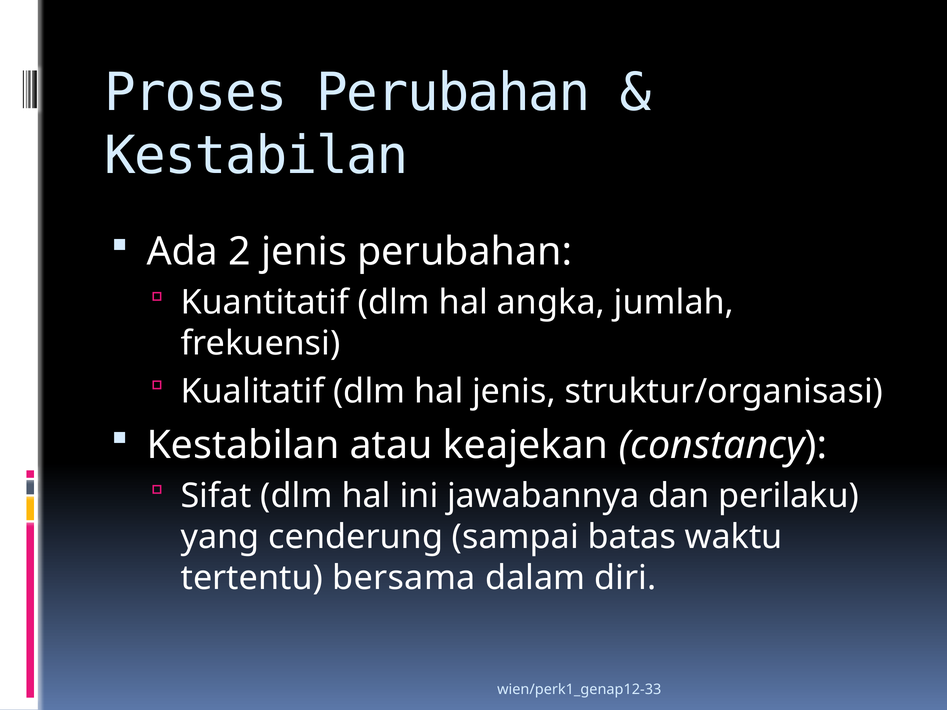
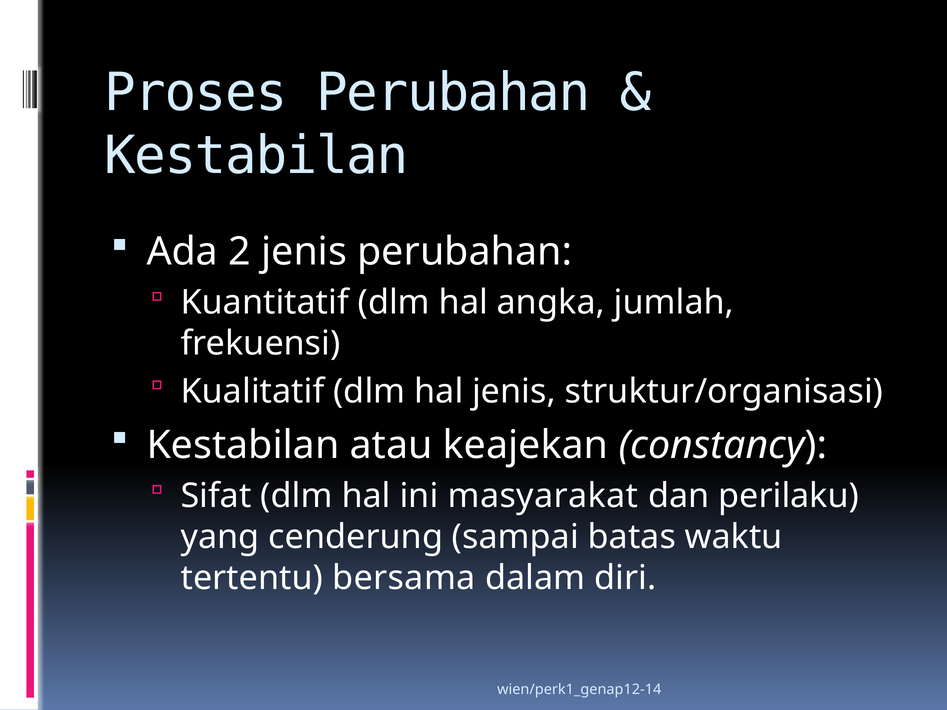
jawabannya: jawabannya -> masyarakat
wien/perk1_genap12-33: wien/perk1_genap12-33 -> wien/perk1_genap12-14
